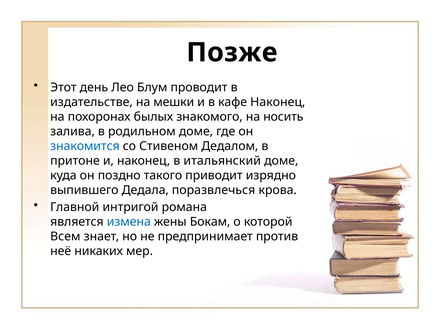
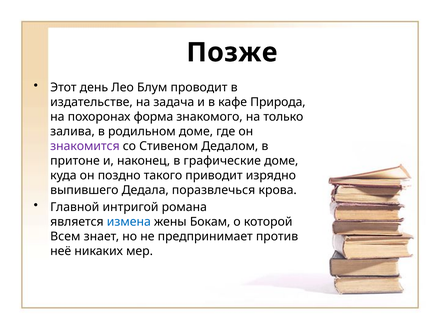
мешки: мешки -> задача
кафе Наконец: Наконец -> Природа
былых: былых -> форма
носить: носить -> только
знакомится colour: blue -> purple
итальянский: итальянский -> графические
